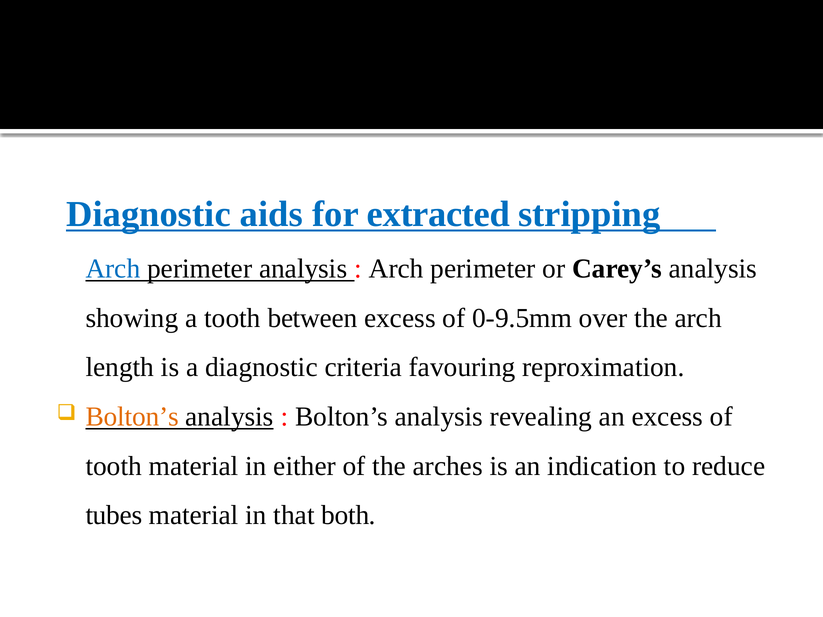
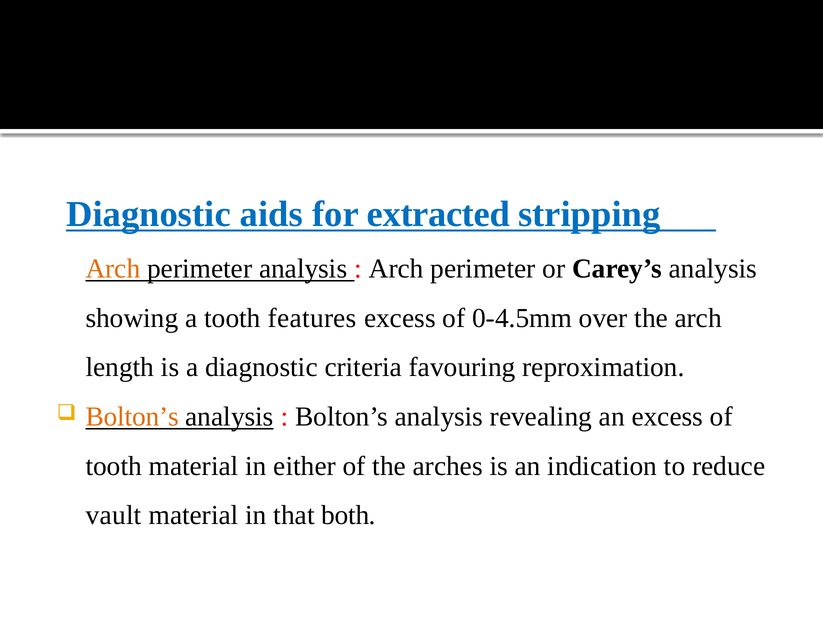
Arch at (113, 269) colour: blue -> orange
between: between -> features
0-9.5mm: 0-9.5mm -> 0-4.5mm
tubes: tubes -> vault
